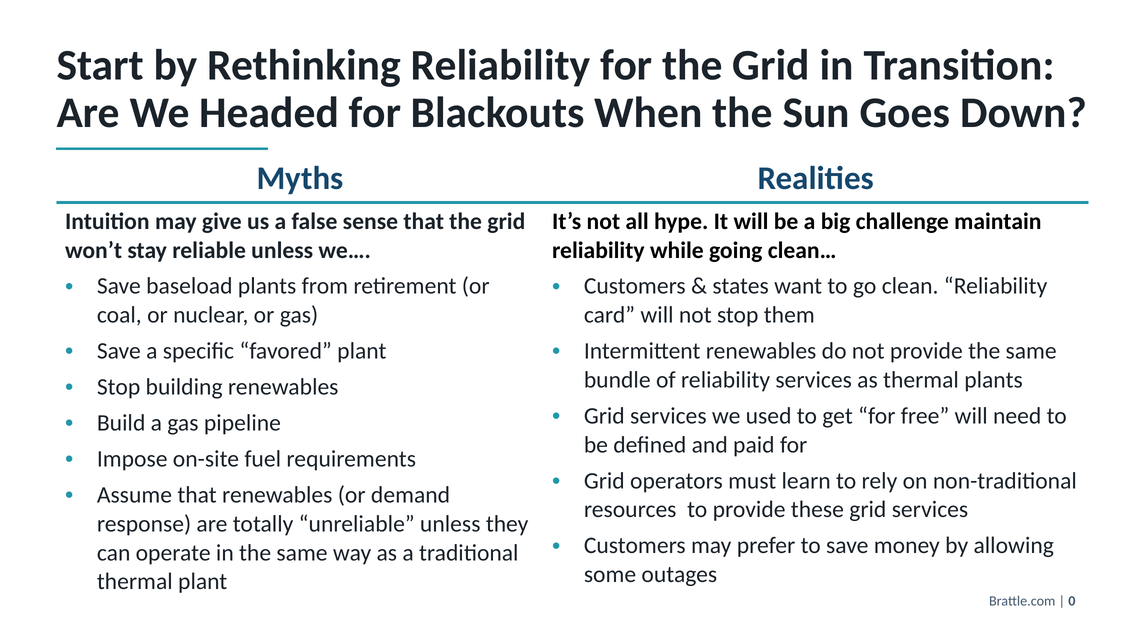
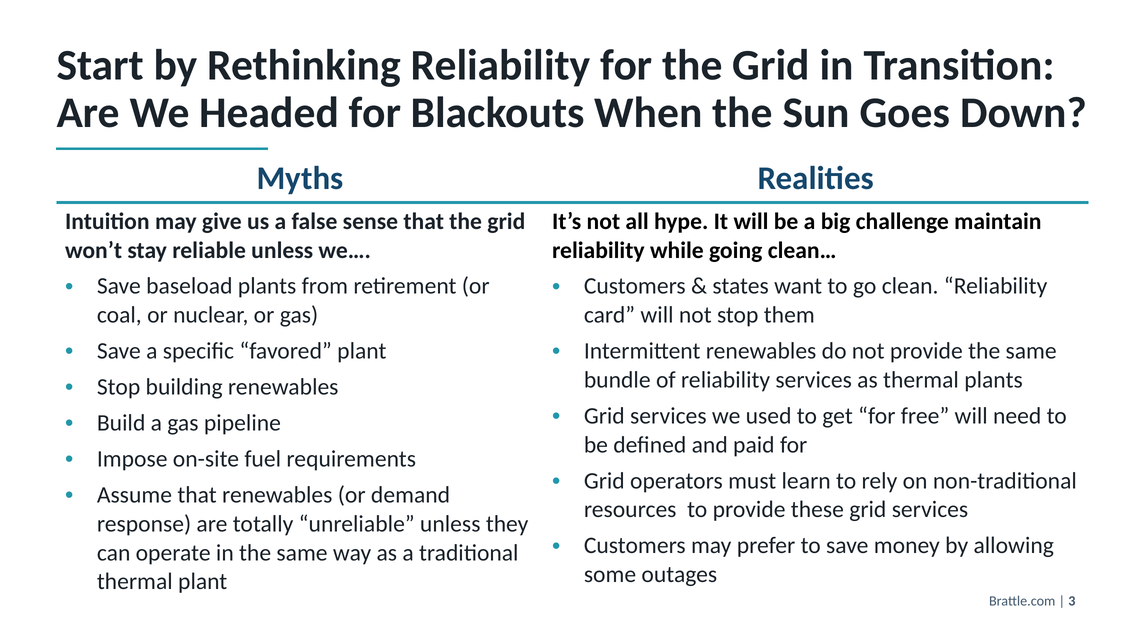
0: 0 -> 3
